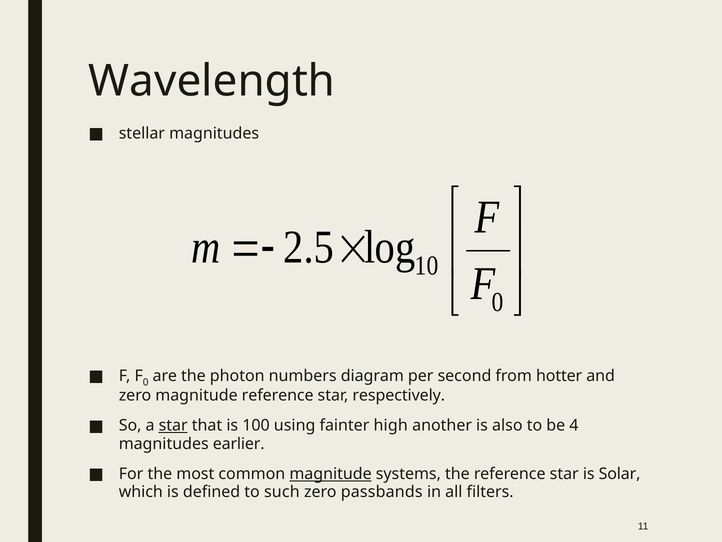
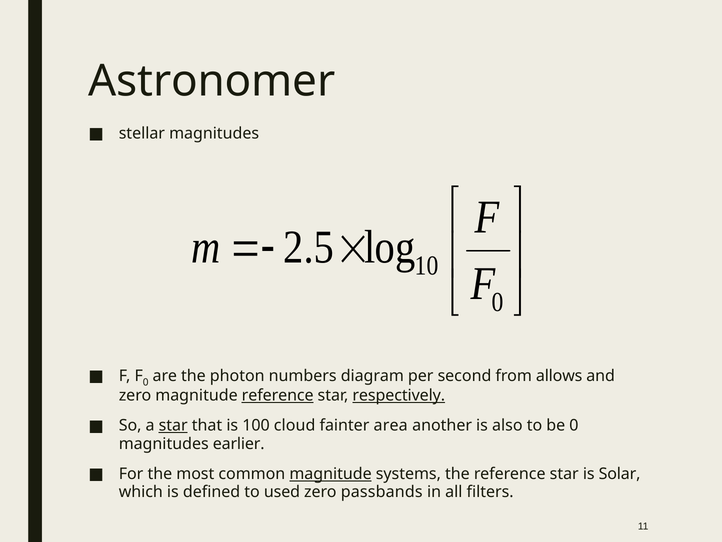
Wavelength: Wavelength -> Astronomer
hotter: hotter -> allows
reference at (278, 395) underline: none -> present
respectively underline: none -> present
using: using -> cloud
high: high -> area
be 4: 4 -> 0
such: such -> used
